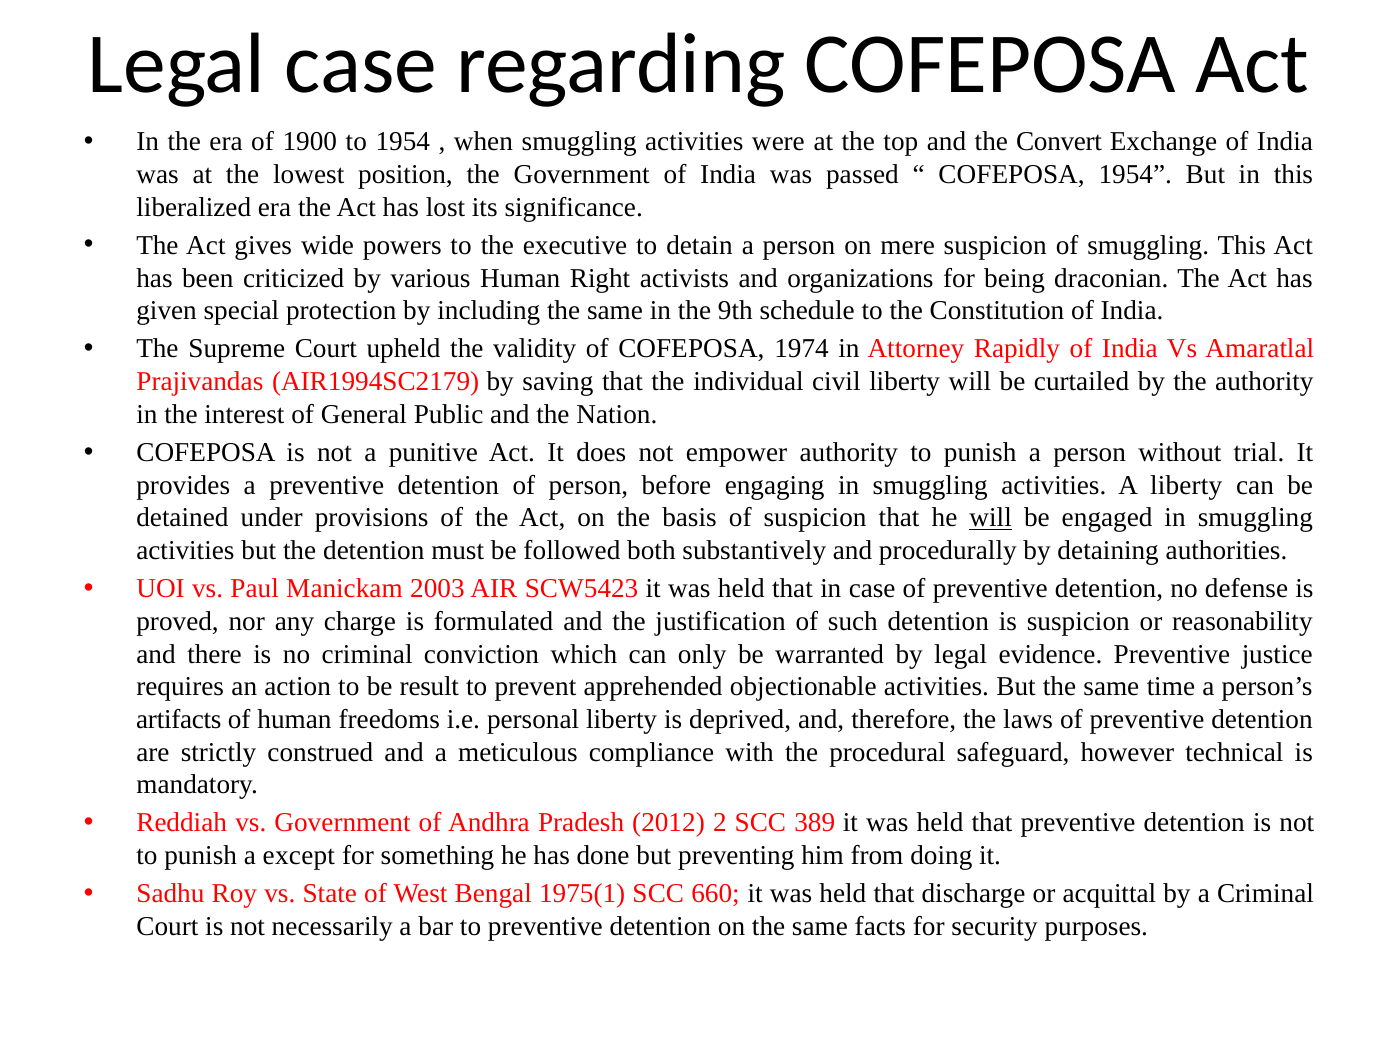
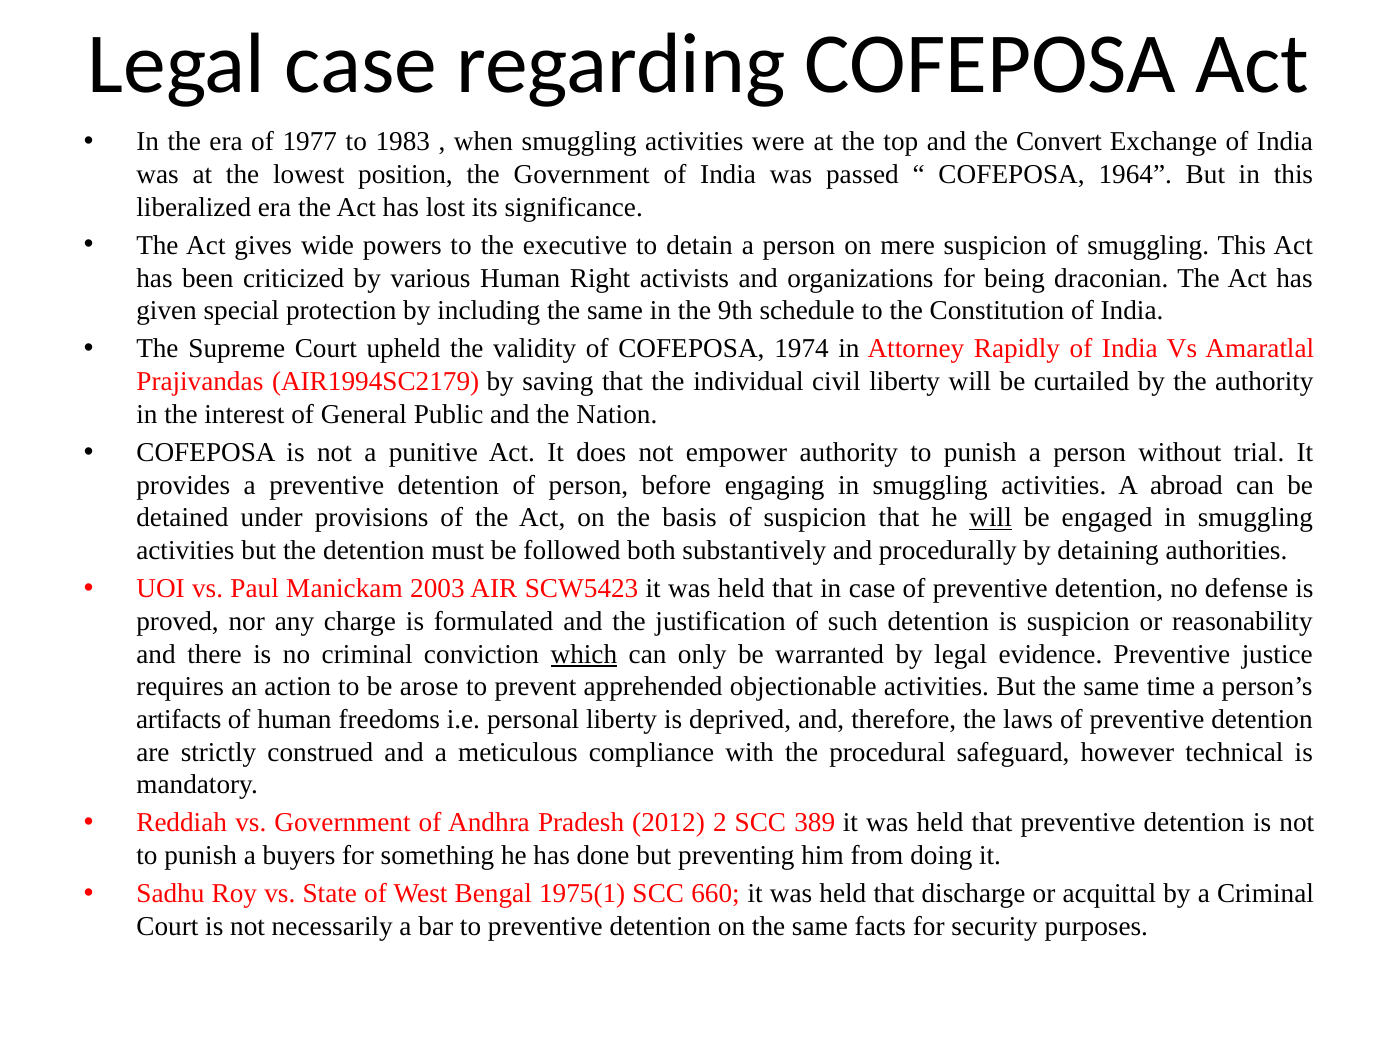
1900: 1900 -> 1977
to 1954: 1954 -> 1983
COFEPOSA 1954: 1954 -> 1964
A liberty: liberty -> abroad
which underline: none -> present
result: result -> arose
except: except -> buyers
